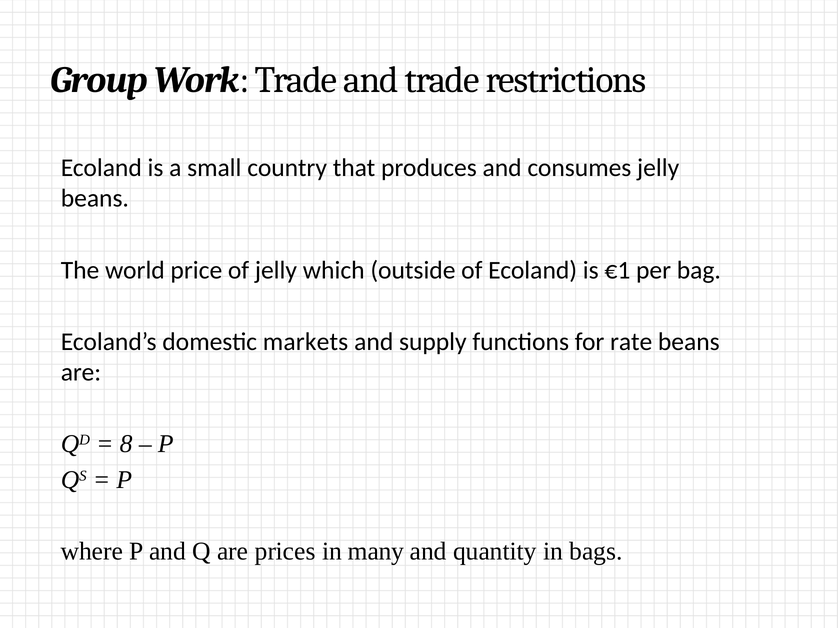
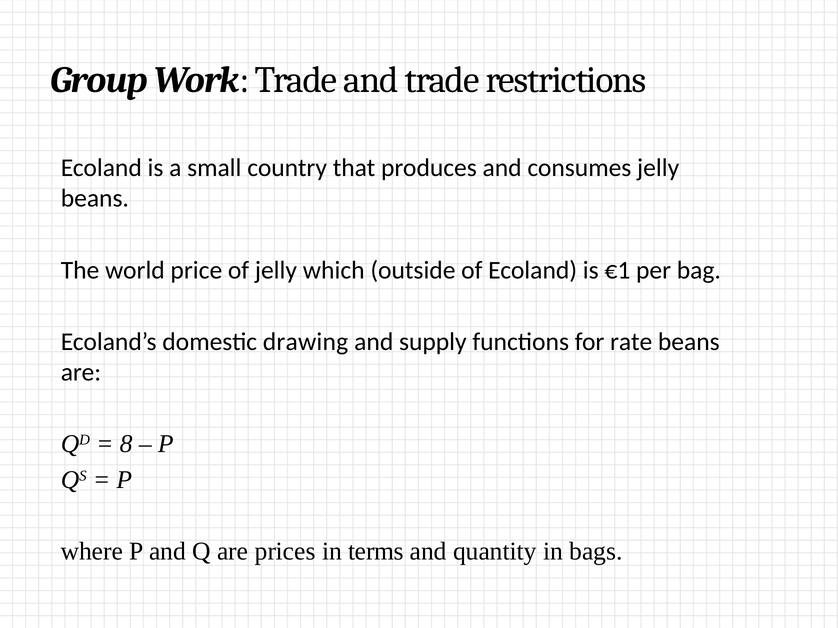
markets: markets -> drawing
many: many -> terms
